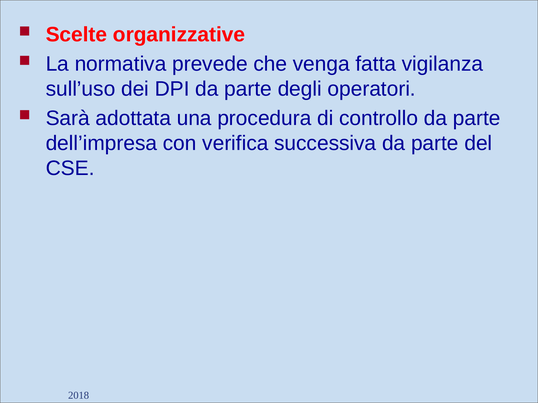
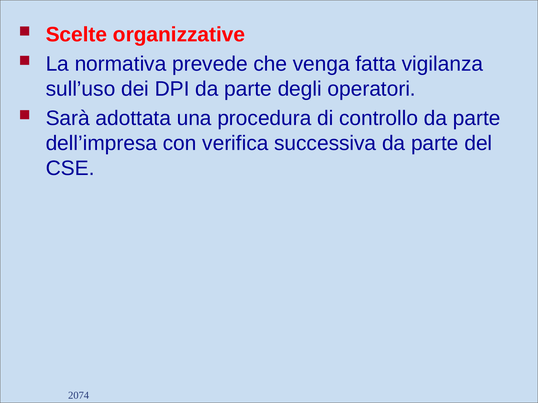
2018: 2018 -> 2074
